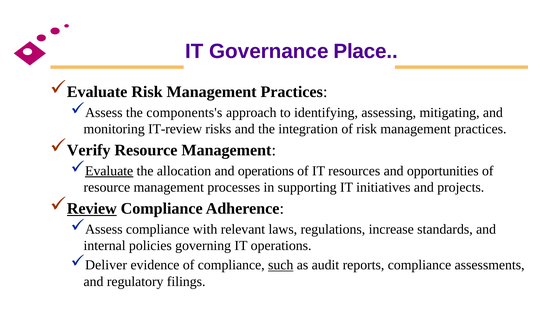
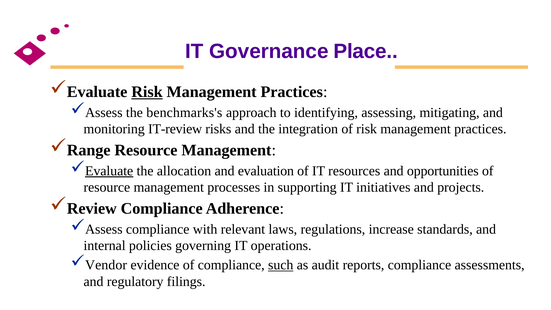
Risk at (147, 92) underline: none -> present
components's: components's -> benchmarks's
Verify: Verify -> Range
and operations: operations -> evaluation
Review underline: present -> none
Deliver: Deliver -> Vendor
